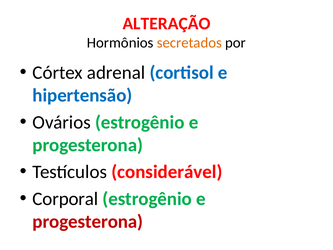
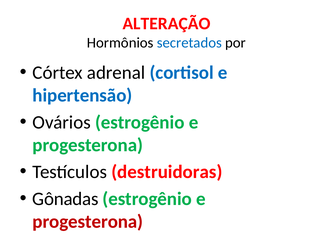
secretados colour: orange -> blue
considerável: considerável -> destruidoras
Corporal: Corporal -> Gônadas
